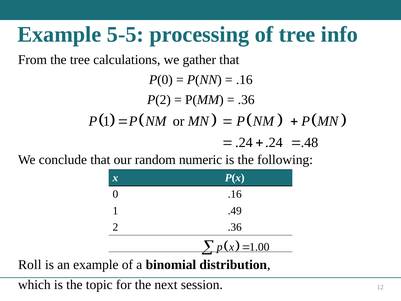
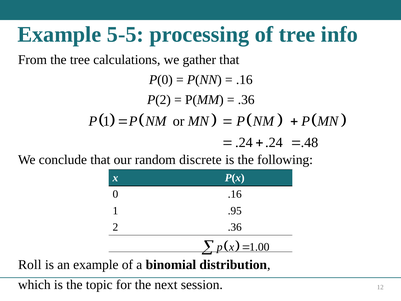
numeric: numeric -> discrete
.49: .49 -> .95
